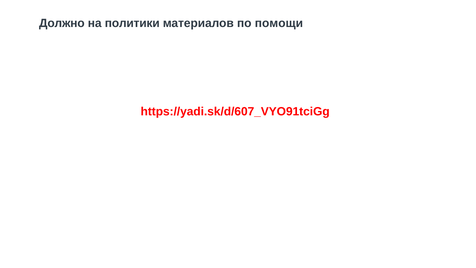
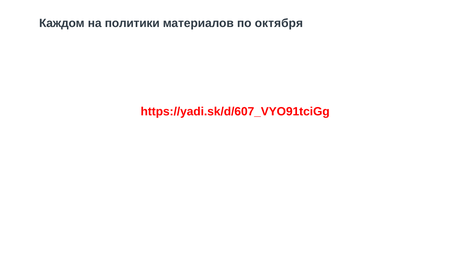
Должно: Должно -> Каждом
помощи: помощи -> октября
